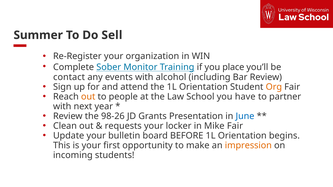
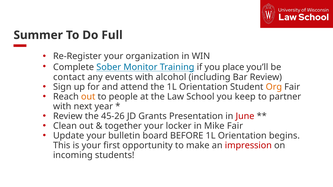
Sell: Sell -> Full
have: have -> keep
98-26: 98-26 -> 45-26
June colour: blue -> red
requests: requests -> together
impression colour: orange -> red
